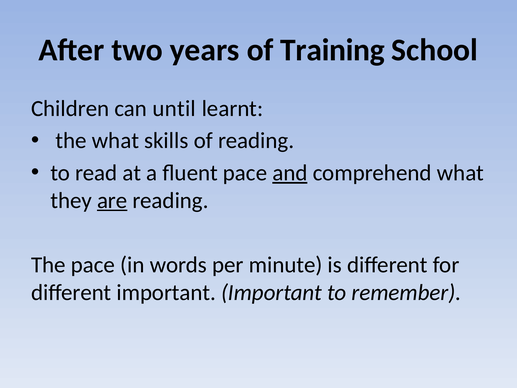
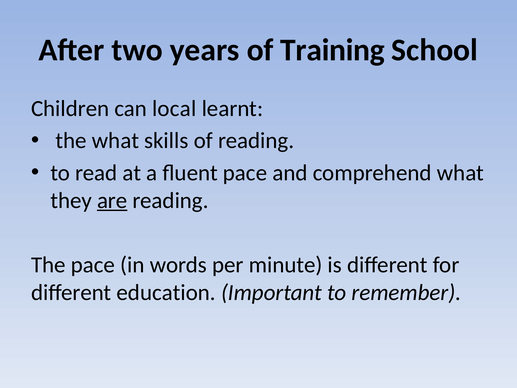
until: until -> local
and underline: present -> none
different important: important -> education
